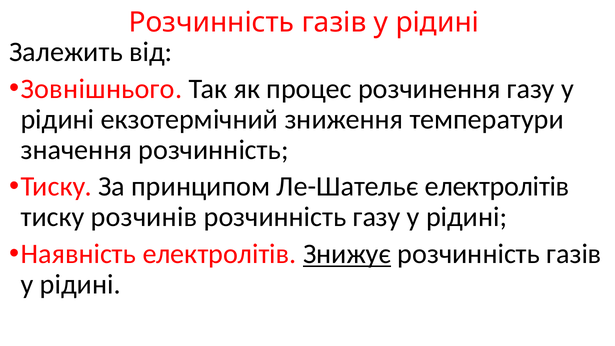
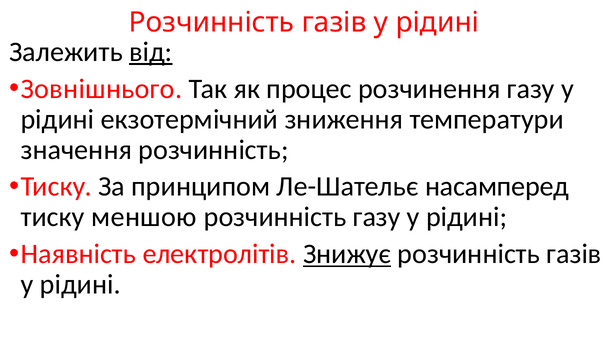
від underline: none -> present
Ле-Шательє електролітів: електролітів -> насамперед
розчинів: розчинів -> меншою
